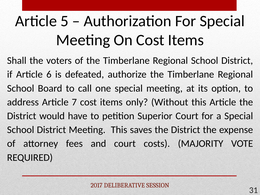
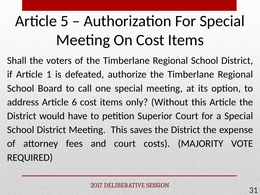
6: 6 -> 1
7: 7 -> 6
